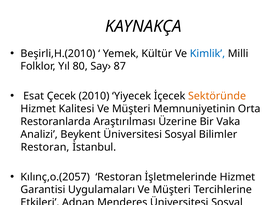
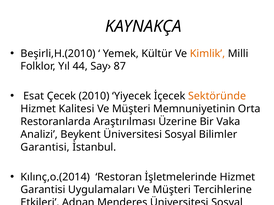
Kimlik colour: blue -> orange
80: 80 -> 44
Restoran at (45, 147): Restoran -> Garantisi
Kılınç,o.(2057: Kılınç,o.(2057 -> Kılınç,o.(2014
